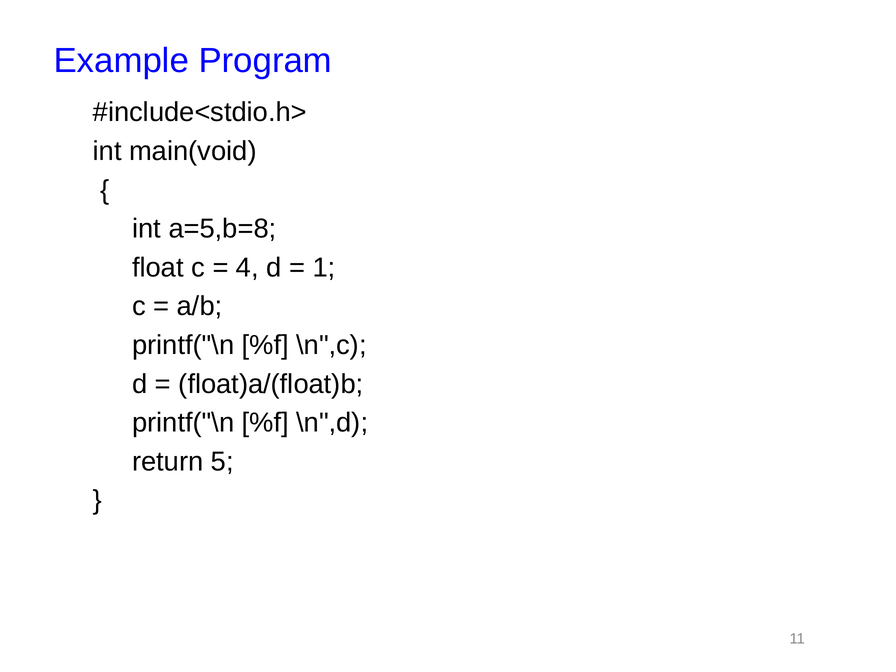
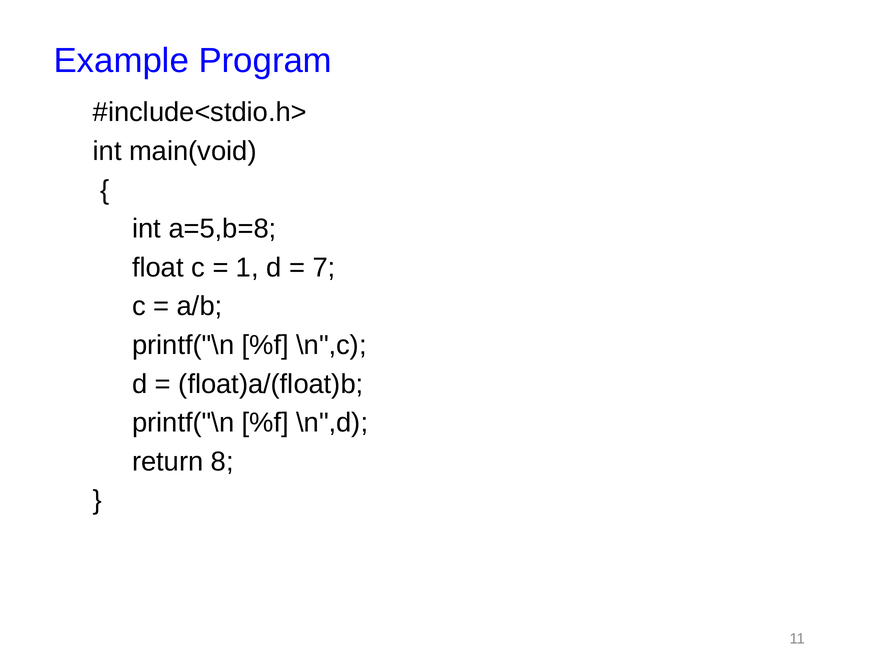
4: 4 -> 1
1: 1 -> 7
5: 5 -> 8
